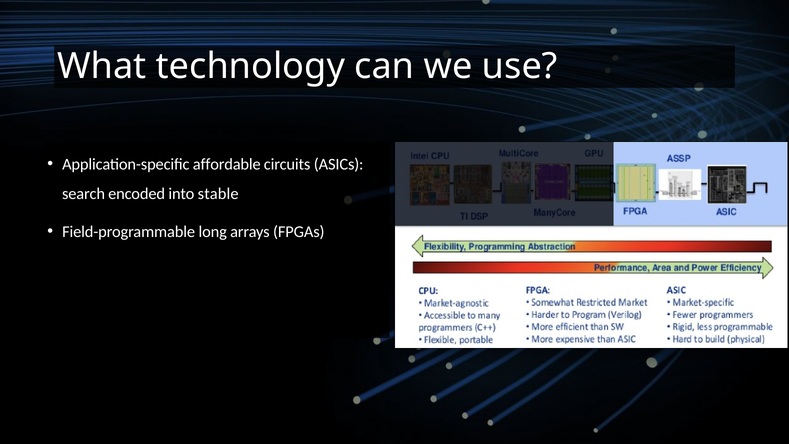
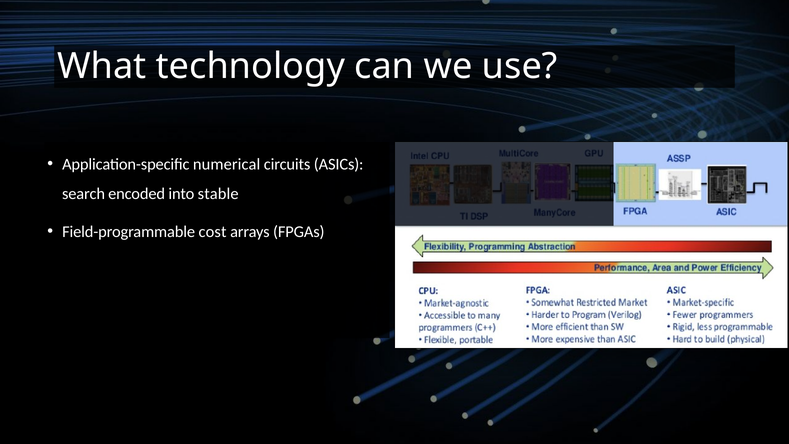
affordable: affordable -> numerical
long: long -> cost
